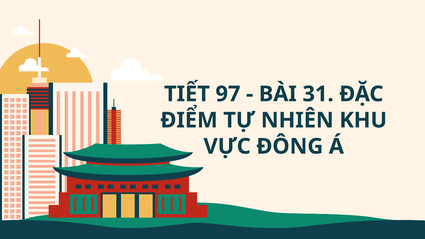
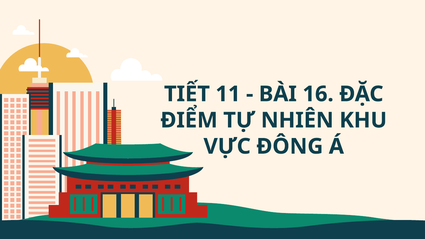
97: 97 -> 11
31: 31 -> 16
